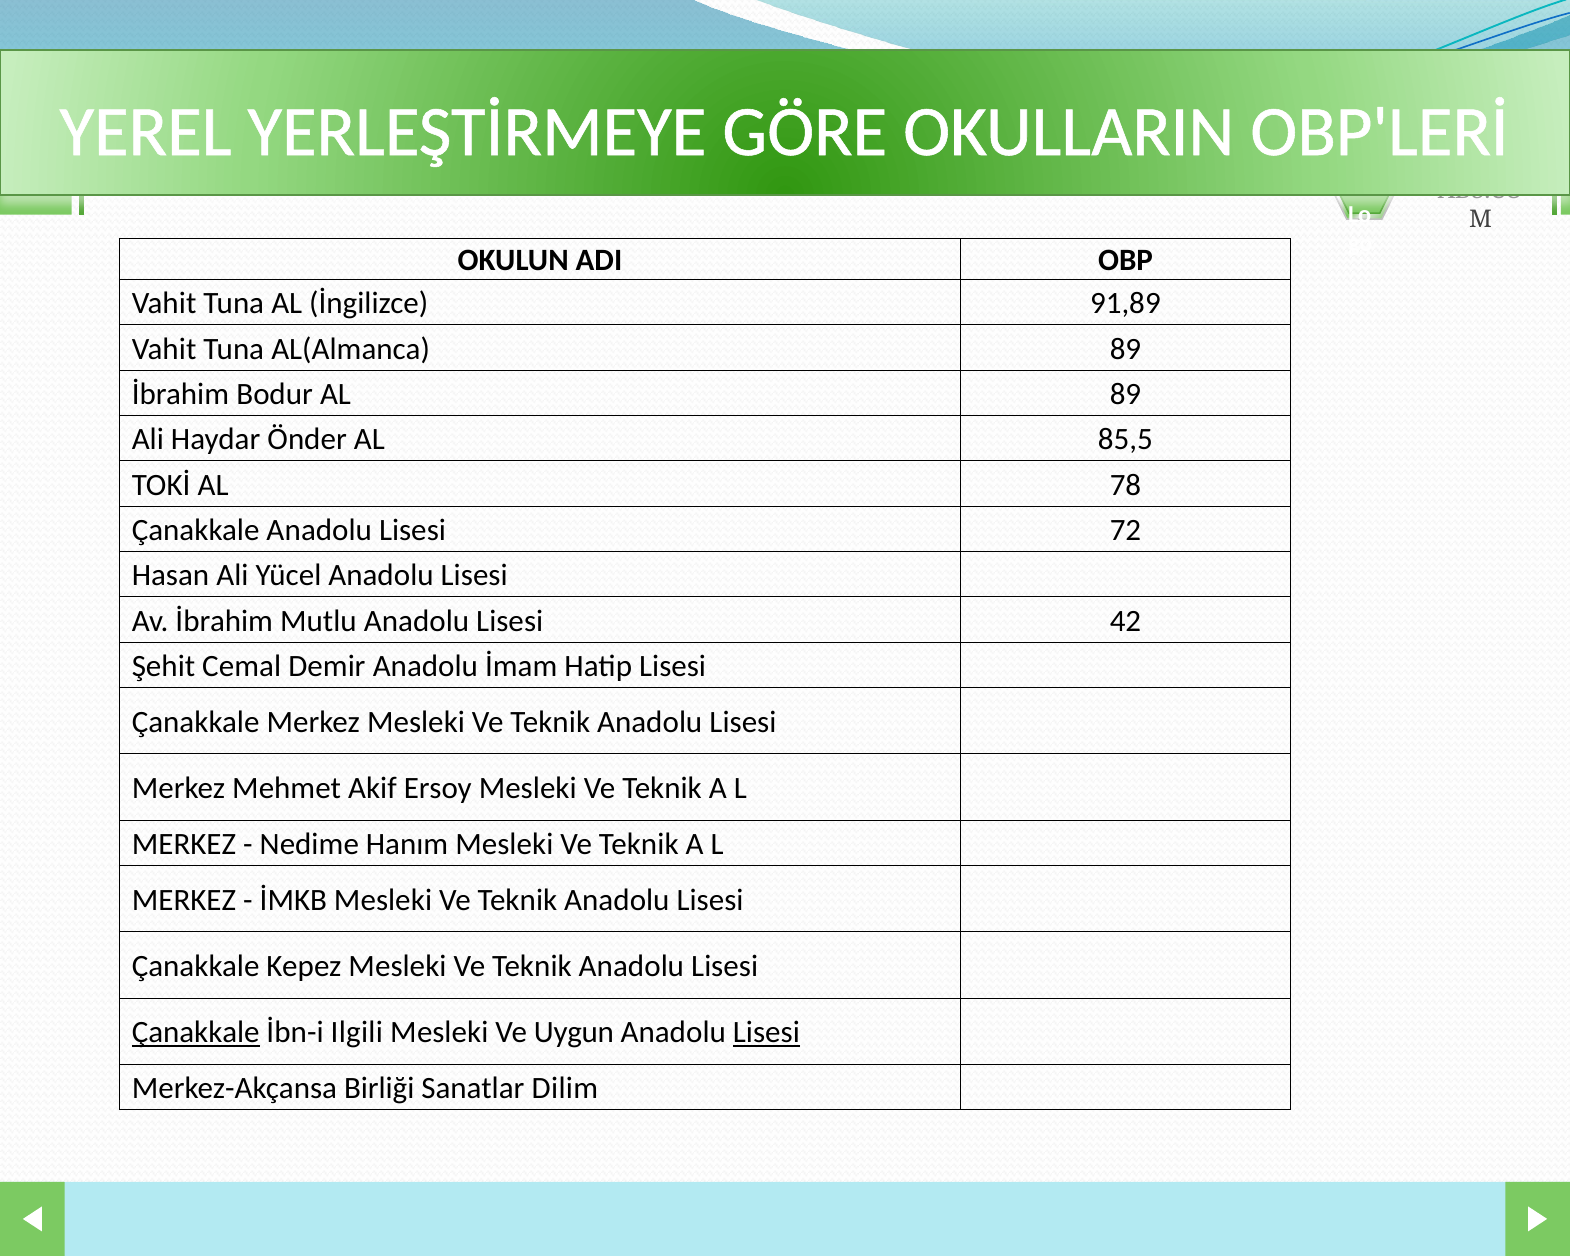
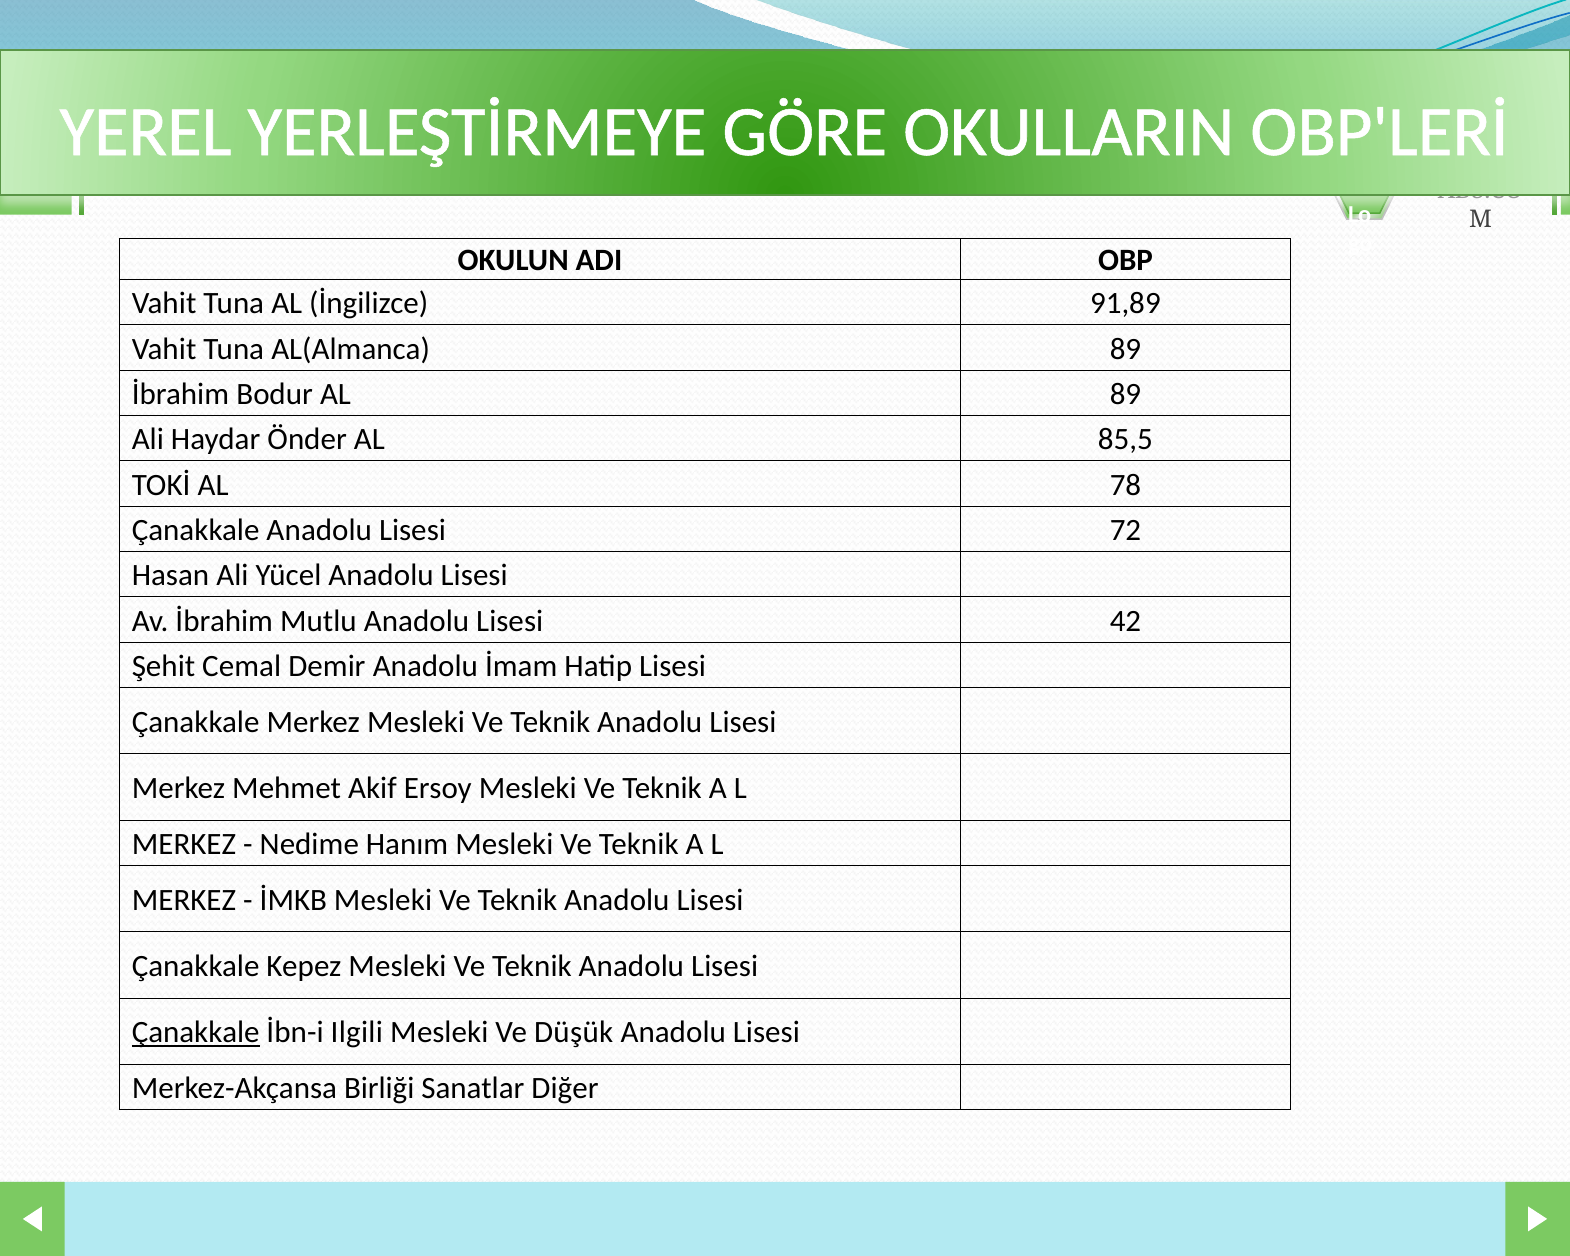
Uygun: Uygun -> Düşük
Lisesi at (766, 1033) underline: present -> none
Dilim: Dilim -> Diğer
